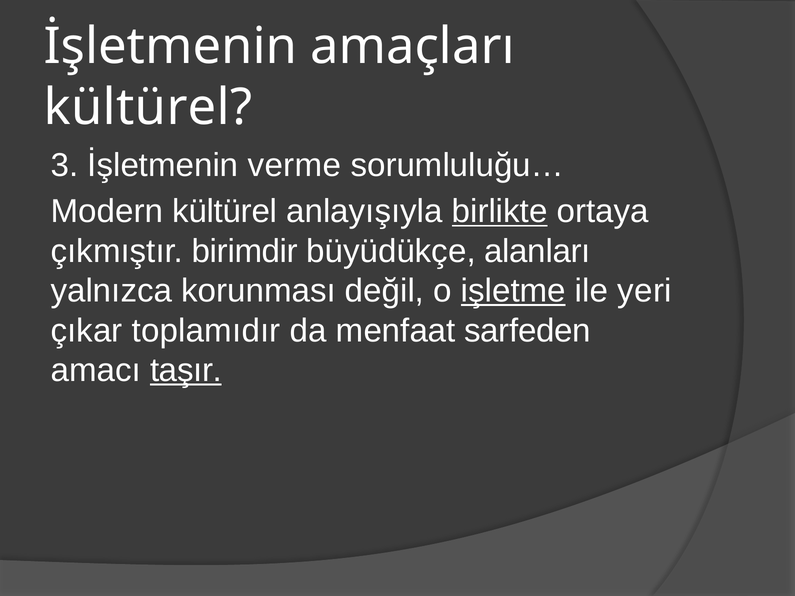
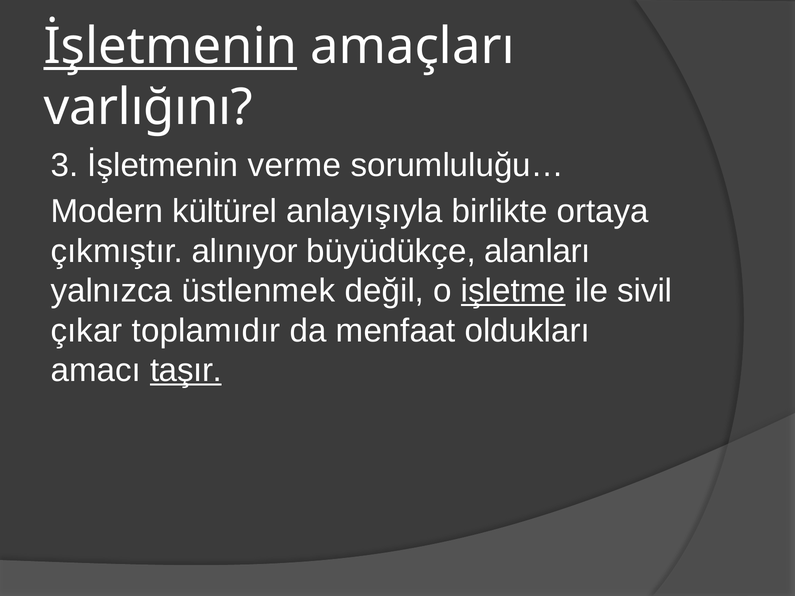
İşletmenin at (170, 47) underline: none -> present
kültürel at (148, 108): kültürel -> varlığını
birlikte underline: present -> none
birimdir: birimdir -> alınıyor
korunması: korunması -> üstlenmek
yeri: yeri -> sivil
sarfeden: sarfeden -> oldukları
